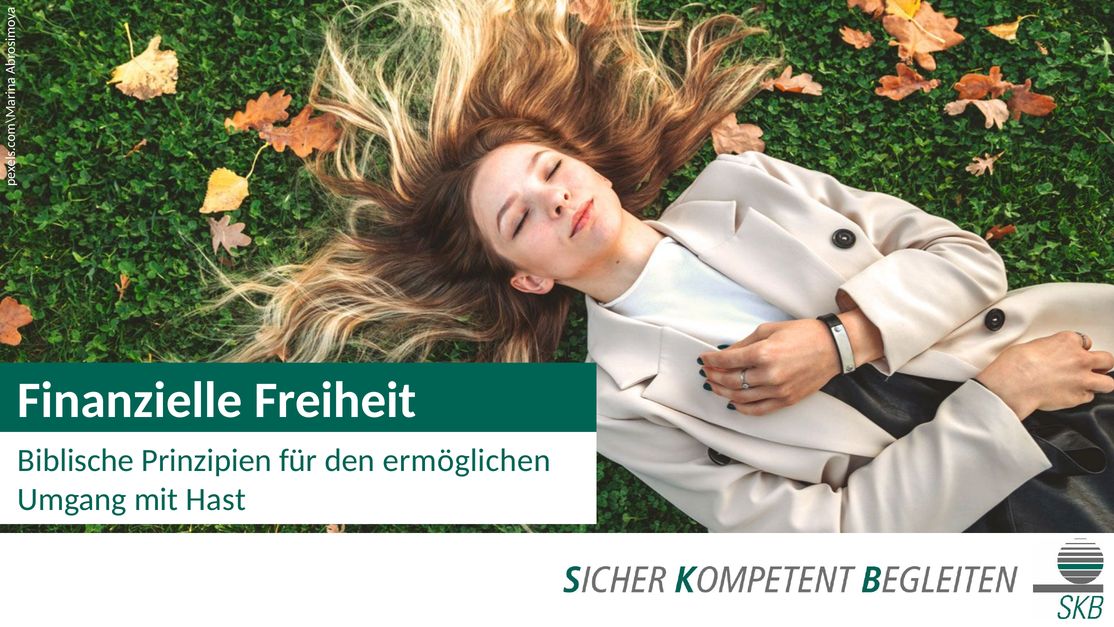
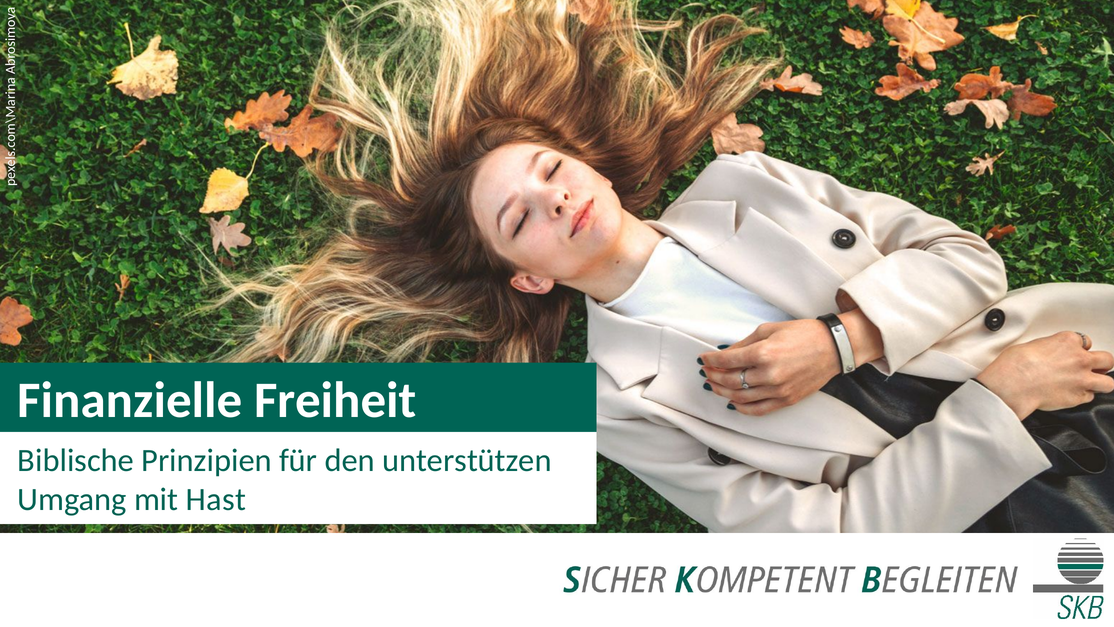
ermöglichen: ermöglichen -> unterstützen
